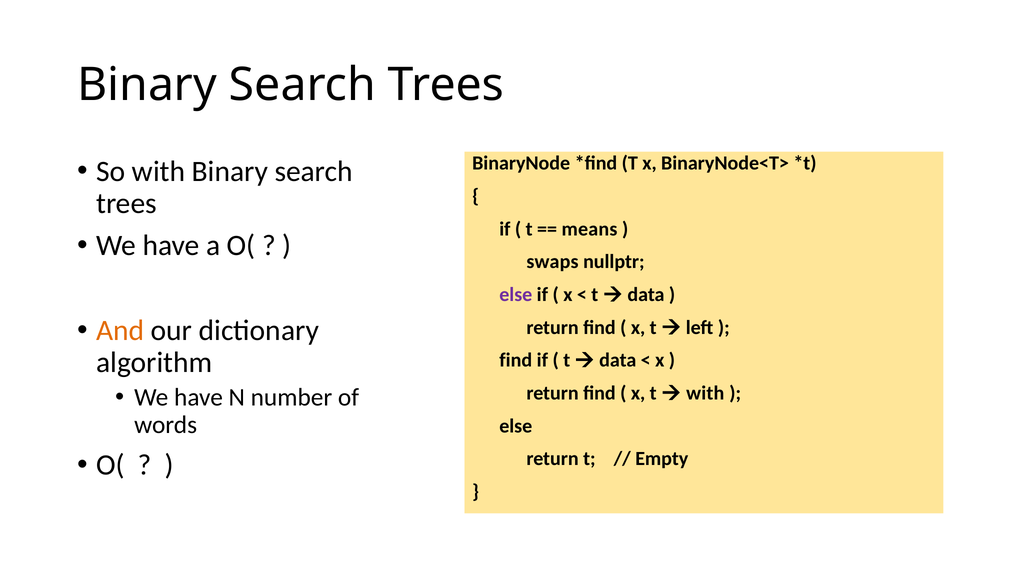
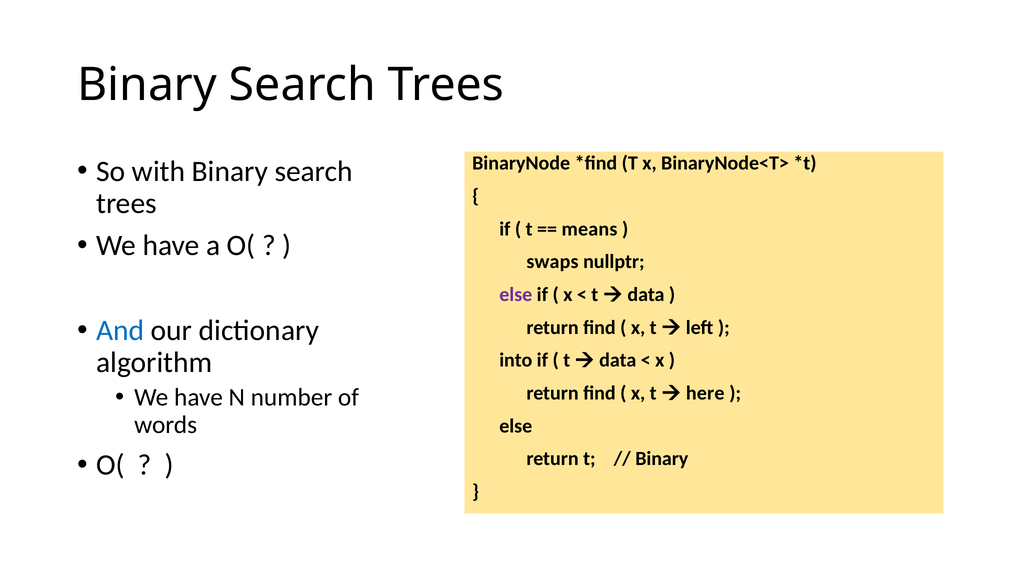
And colour: orange -> blue
find at (516, 360): find -> into
with at (705, 393): with -> here
Empty at (662, 459): Empty -> Binary
